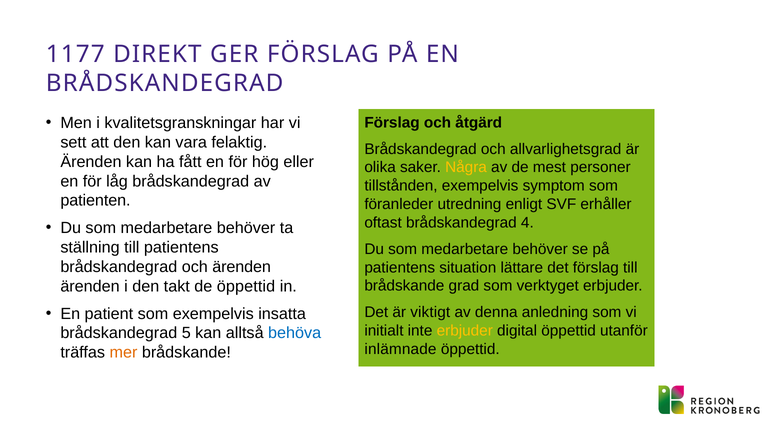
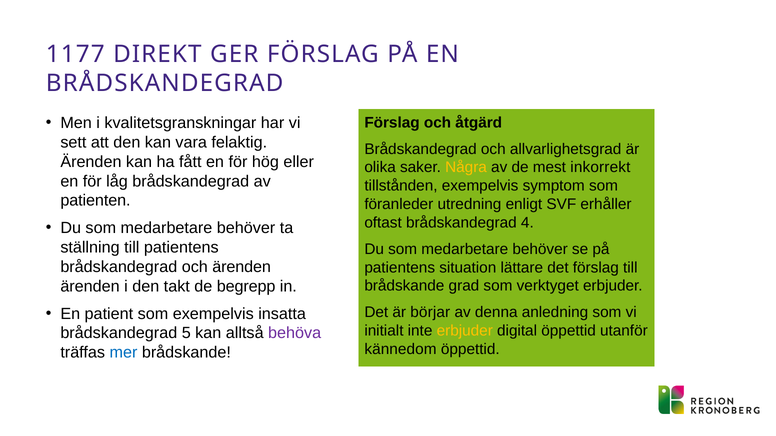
personer: personer -> inkorrekt
de öppettid: öppettid -> begrepp
viktigt: viktigt -> börjar
behöva colour: blue -> purple
inlämnade: inlämnade -> kännedom
mer colour: orange -> blue
